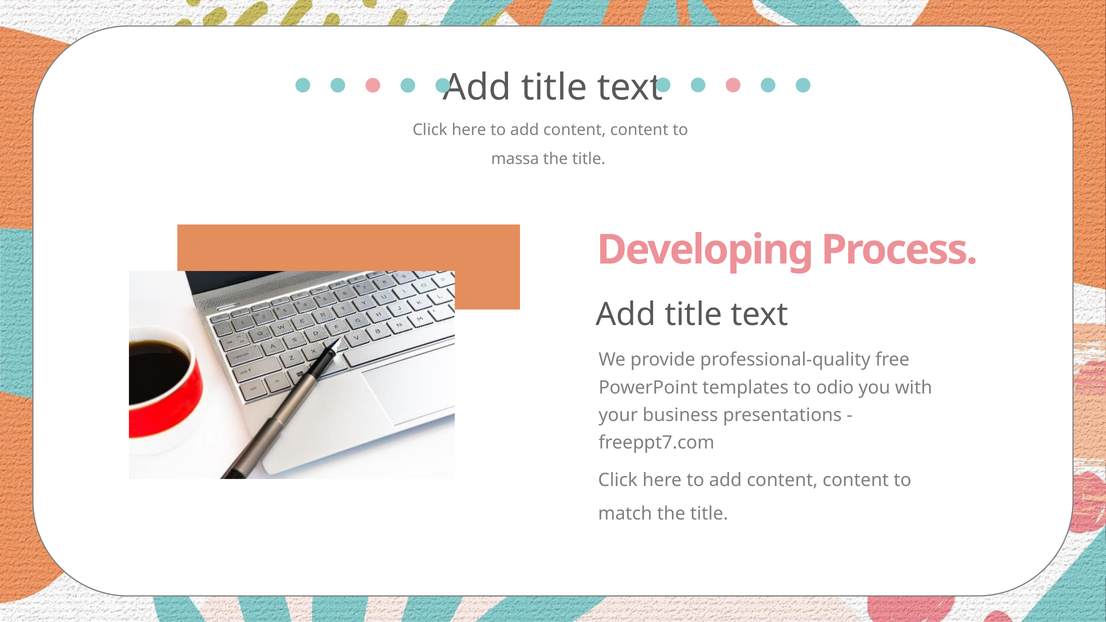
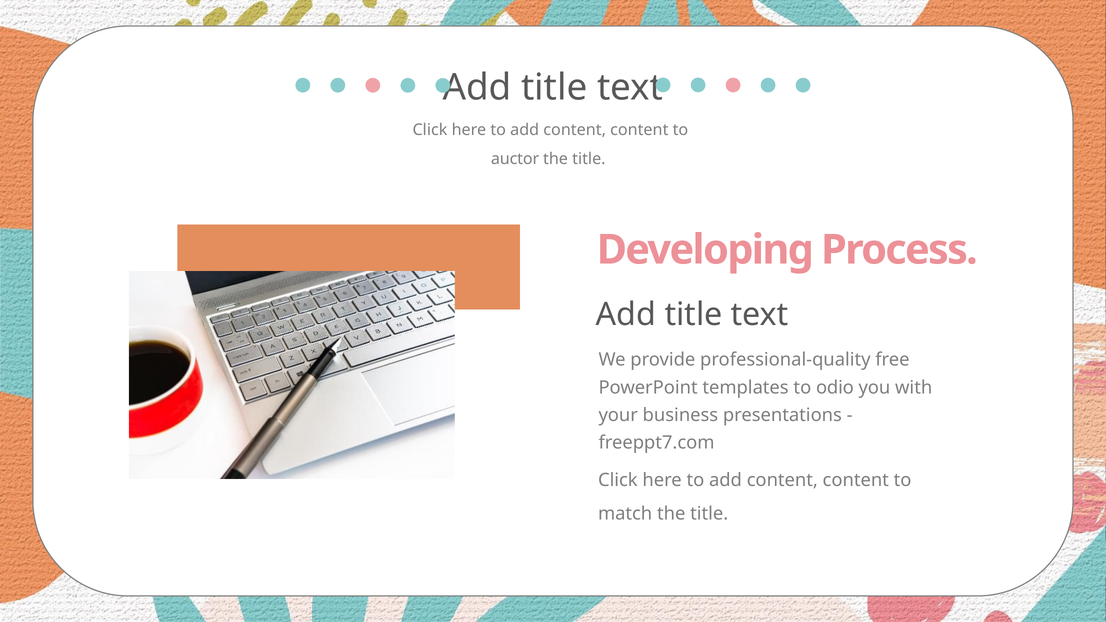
massa: massa -> auctor
